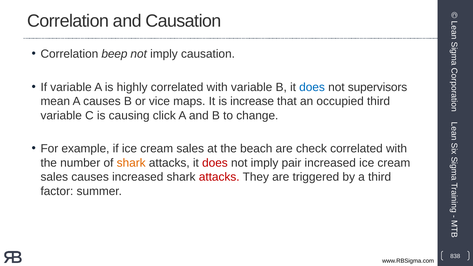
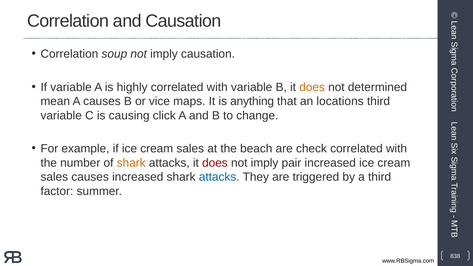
beep: beep -> soup
does at (312, 87) colour: blue -> orange
supervisors: supervisors -> determined
increase: increase -> anything
occupied: occupied -> locations
attacks at (219, 177) colour: red -> blue
